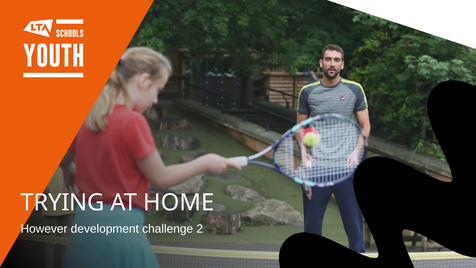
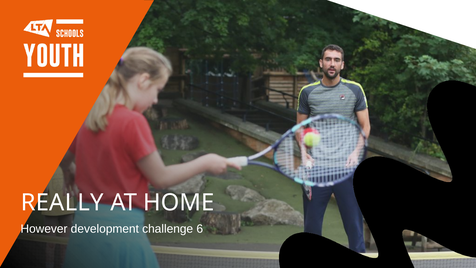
TRYING: TRYING -> REALLY
2: 2 -> 6
